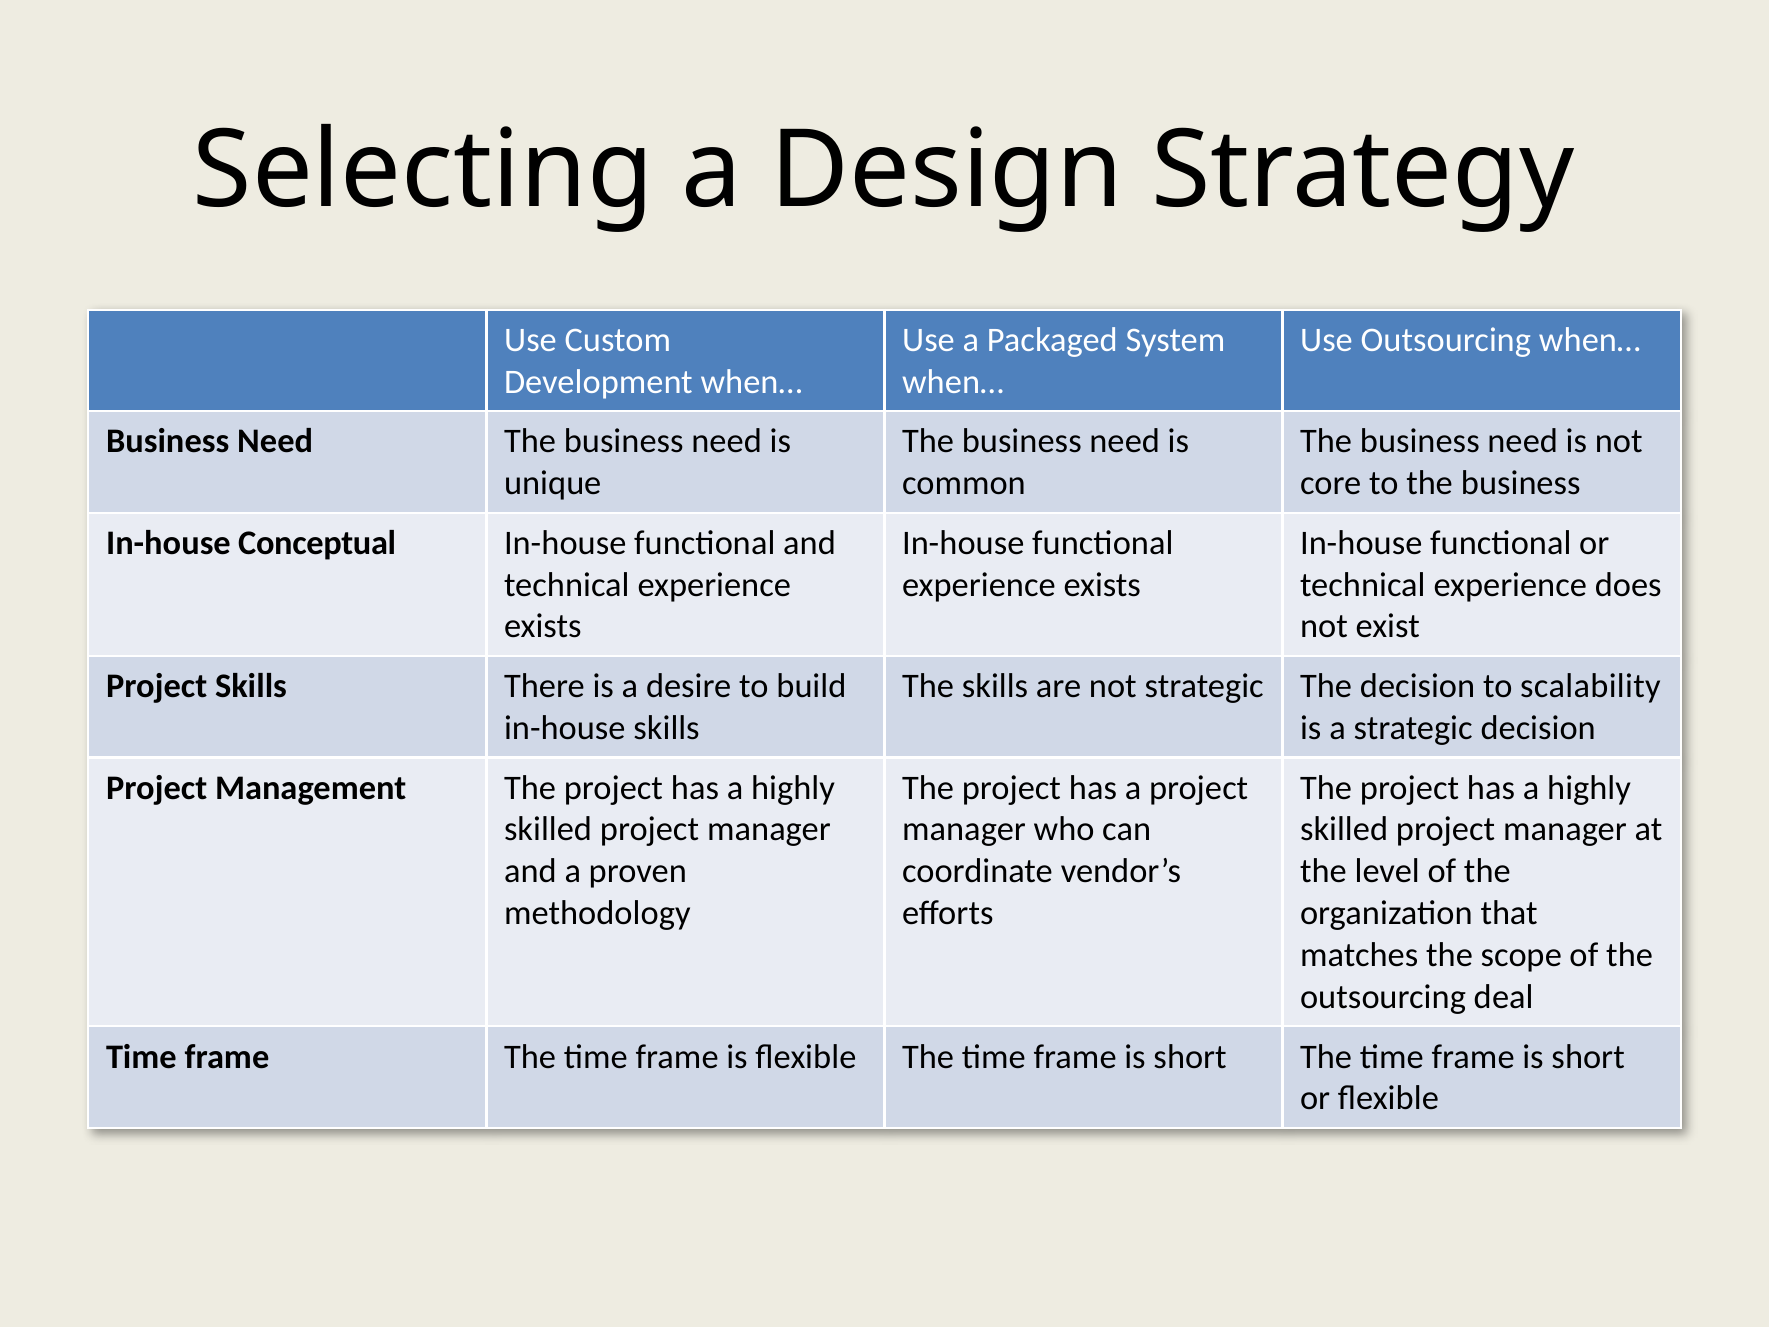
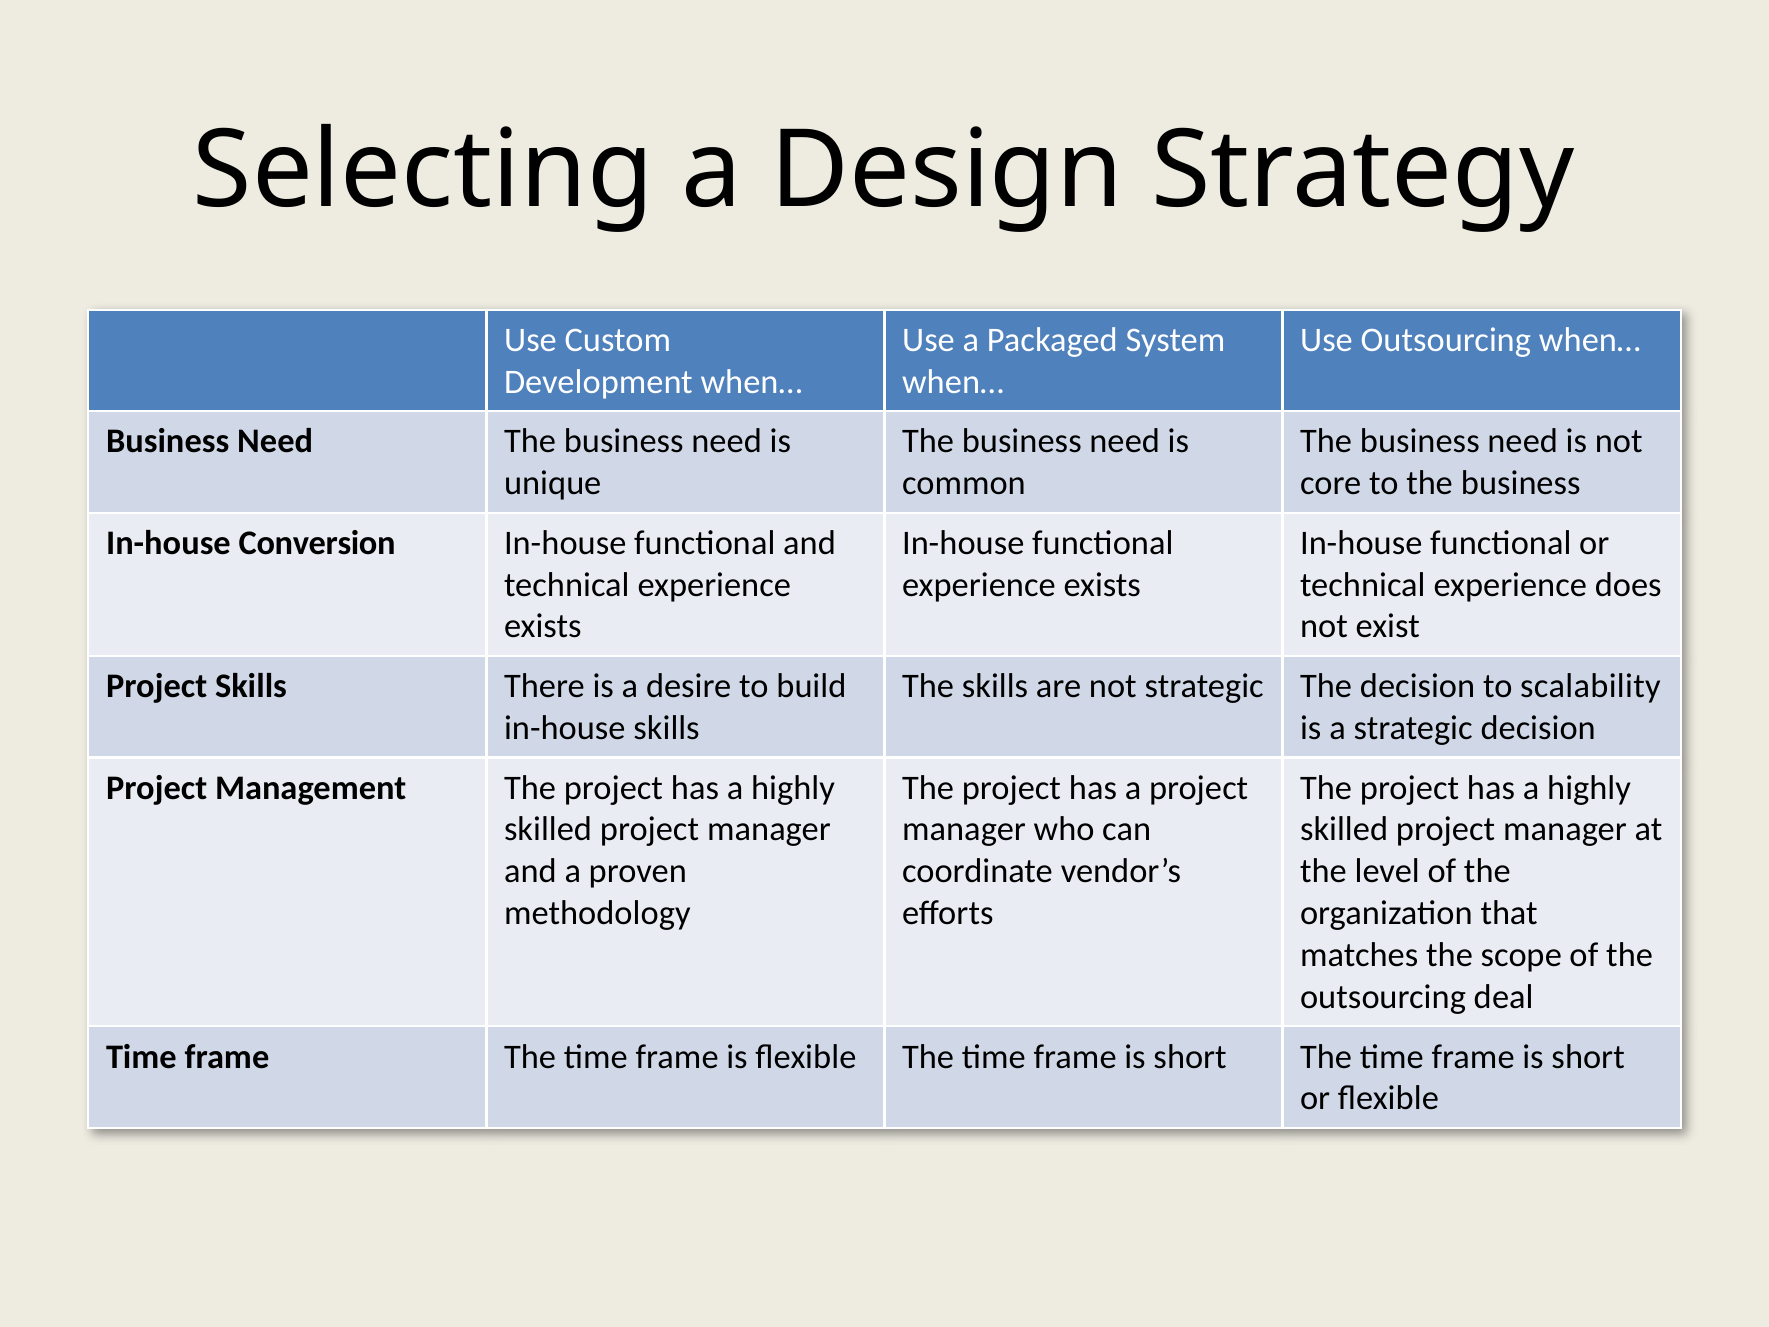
Conceptual: Conceptual -> Conversion
